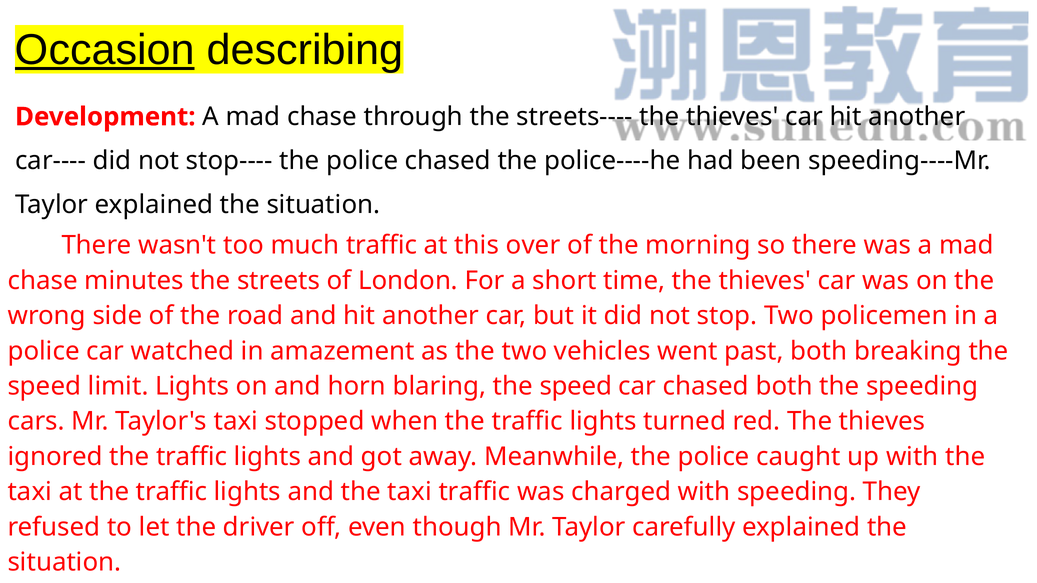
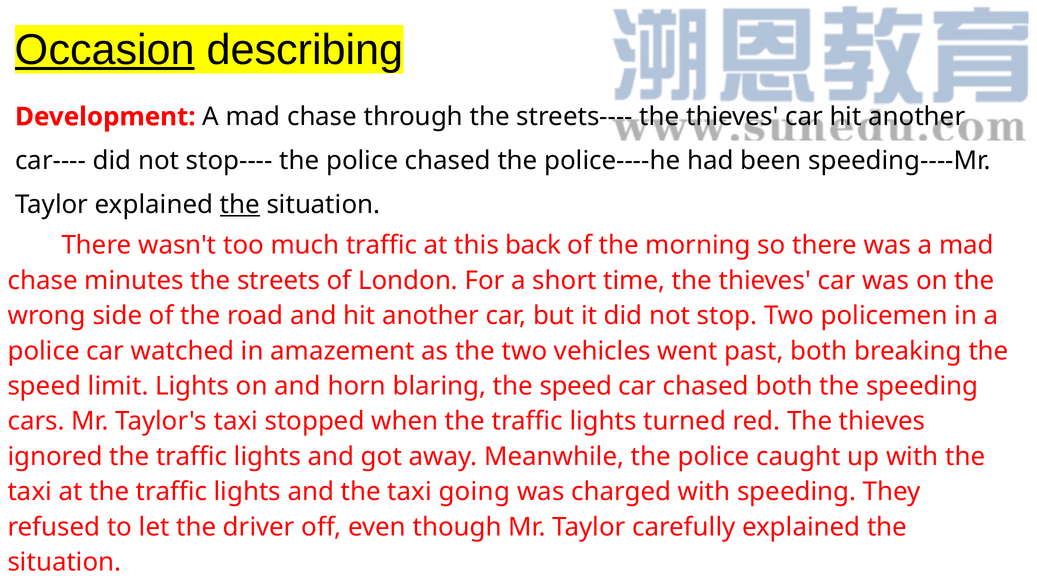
the at (240, 205) underline: none -> present
over: over -> back
taxi traffic: traffic -> going
